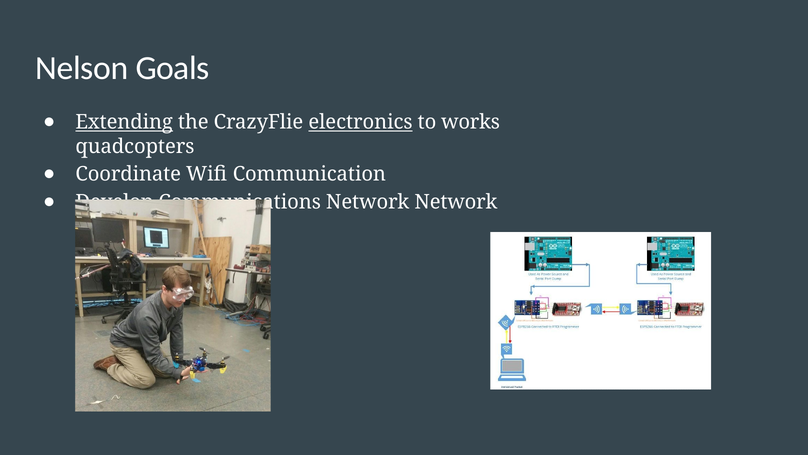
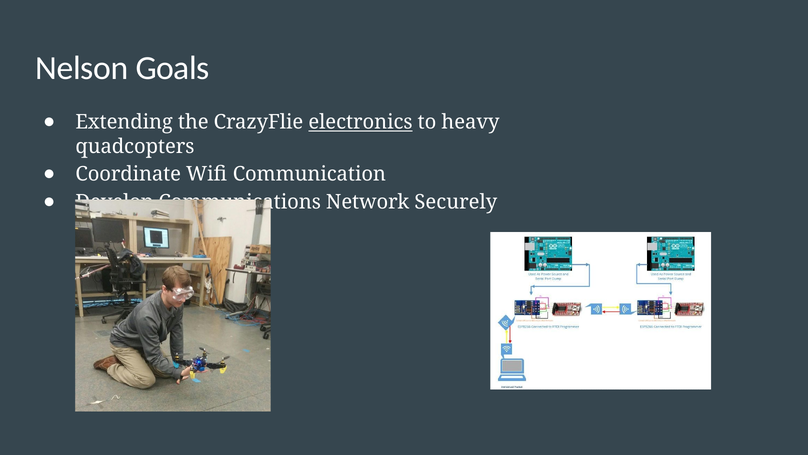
Extending underline: present -> none
works: works -> heavy
Network Network: Network -> Securely
